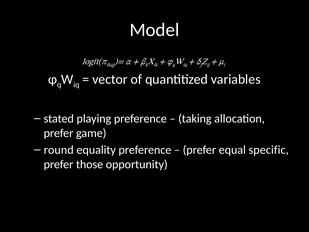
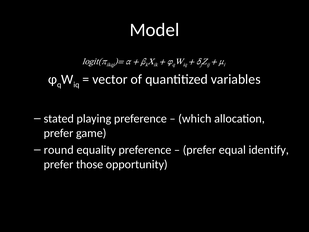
taking: taking -> which
specific: specific -> identify
